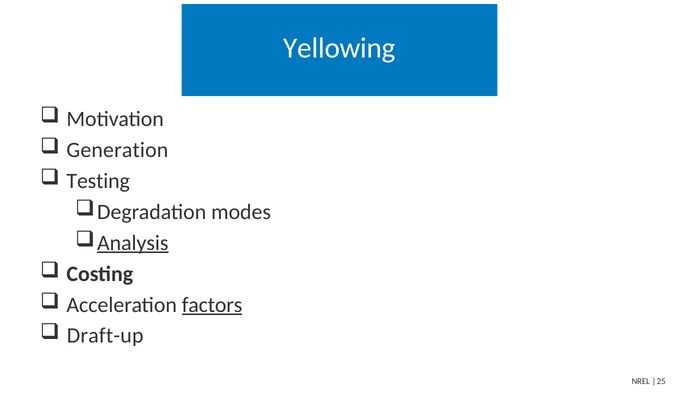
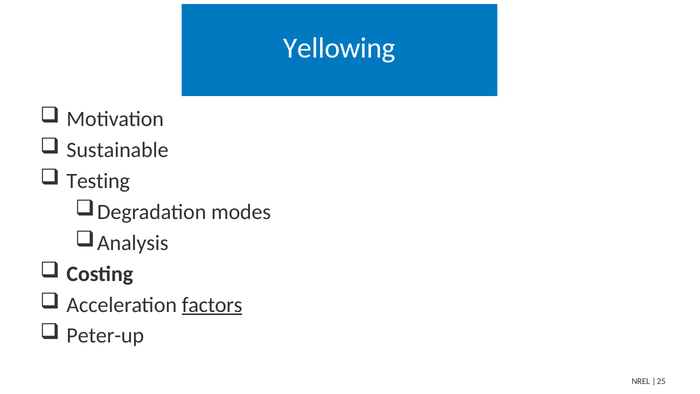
Generation: Generation -> Sustainable
Analysis underline: present -> none
Draft-up: Draft-up -> Peter-up
